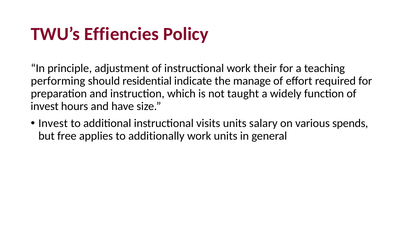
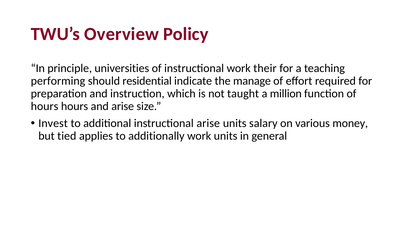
Effiencies: Effiencies -> Overview
adjustment: adjustment -> universities
widely: widely -> million
invest at (45, 106): invest -> hours
and have: have -> arise
instructional visits: visits -> arise
spends: spends -> money
free: free -> tied
